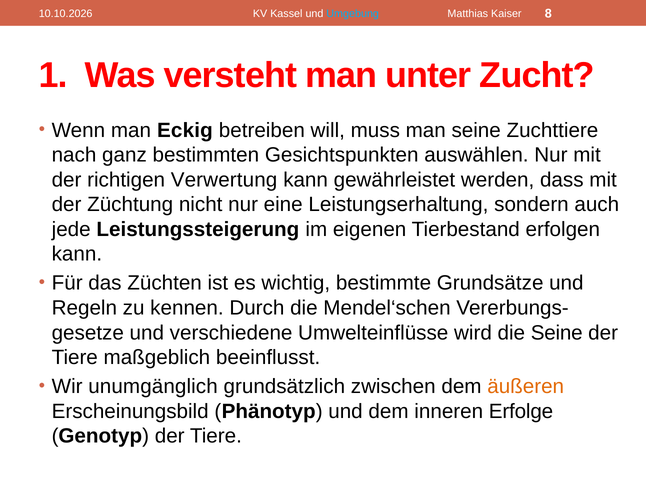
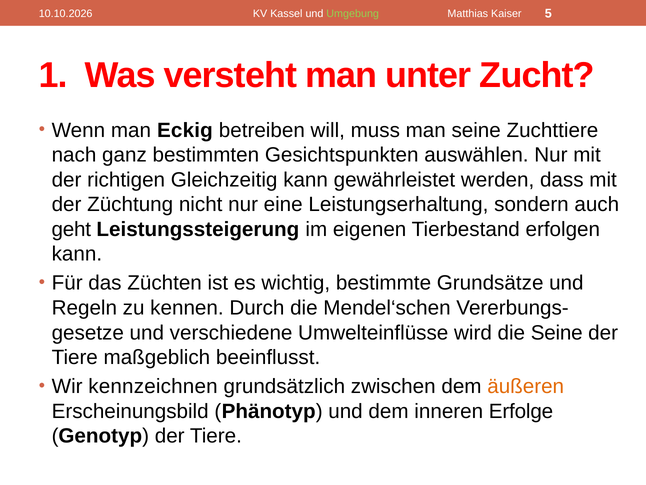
Umgebung colour: light blue -> light green
8: 8 -> 5
Verwertung: Verwertung -> Gleichzeitig
jede: jede -> geht
unumgänglich: unumgänglich -> kennzeichnen
